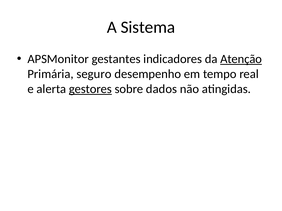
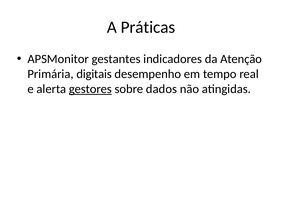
Sistema: Sistema -> Práticas
Atenção underline: present -> none
seguro: seguro -> digitais
